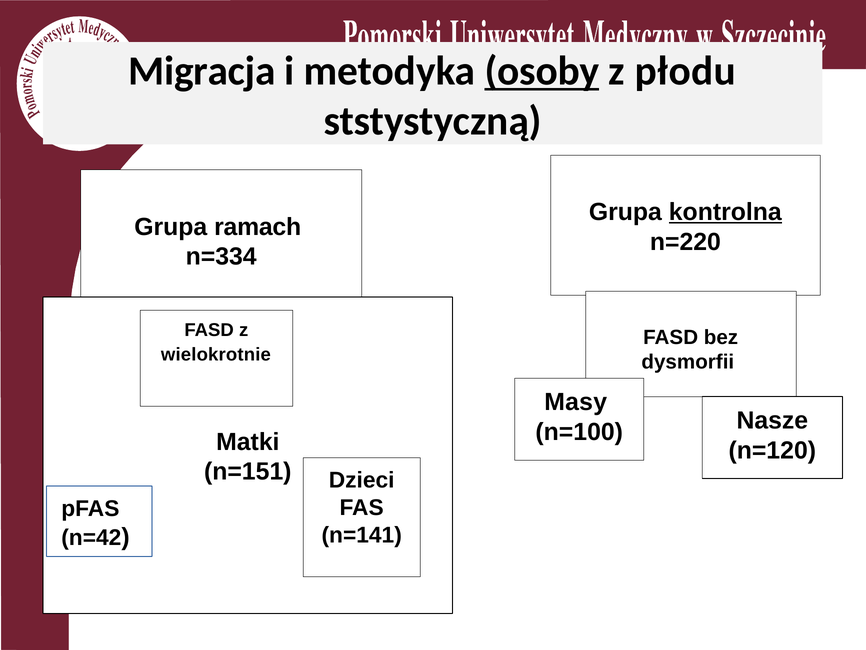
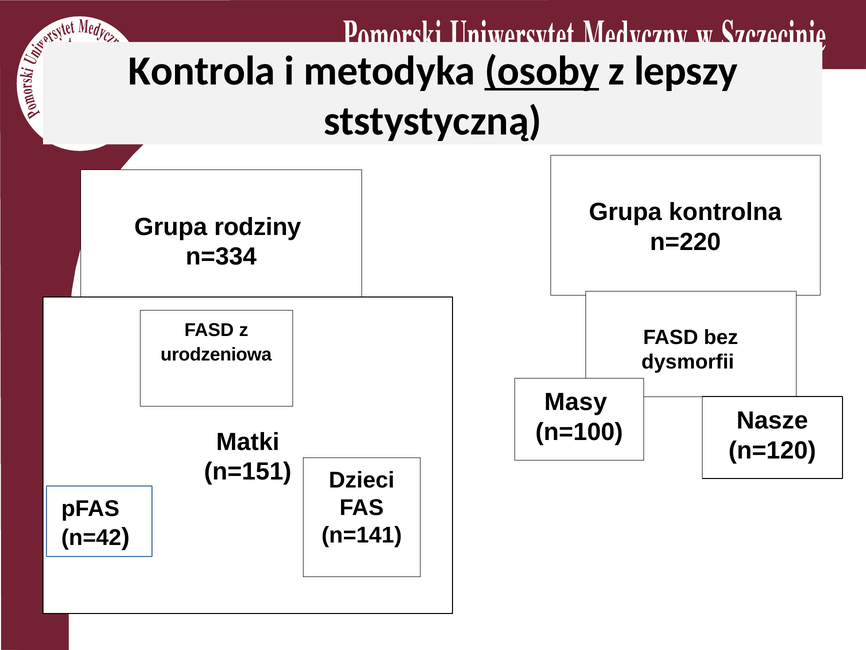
Migracja: Migracja -> Kontrola
płodu: płodu -> lepszy
kontrolna underline: present -> none
ramach: ramach -> rodziny
wielokrotnie: wielokrotnie -> urodzeniowa
